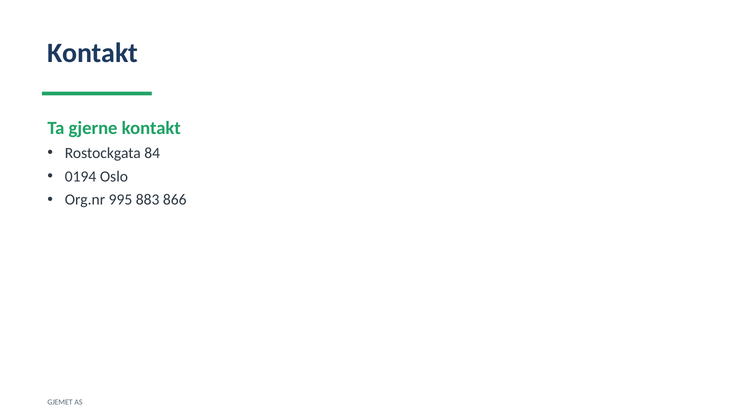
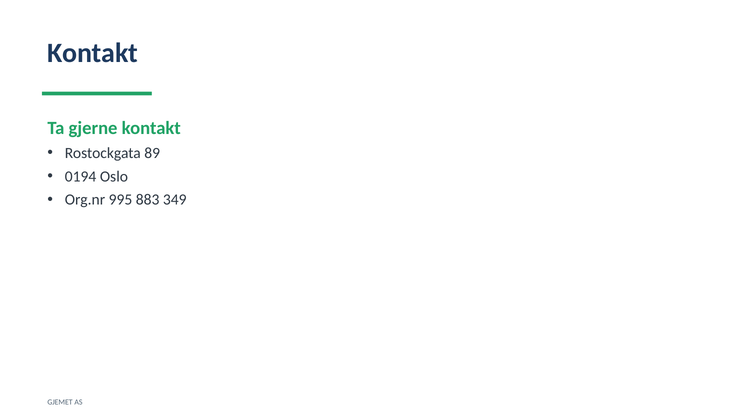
84: 84 -> 89
866: 866 -> 349
